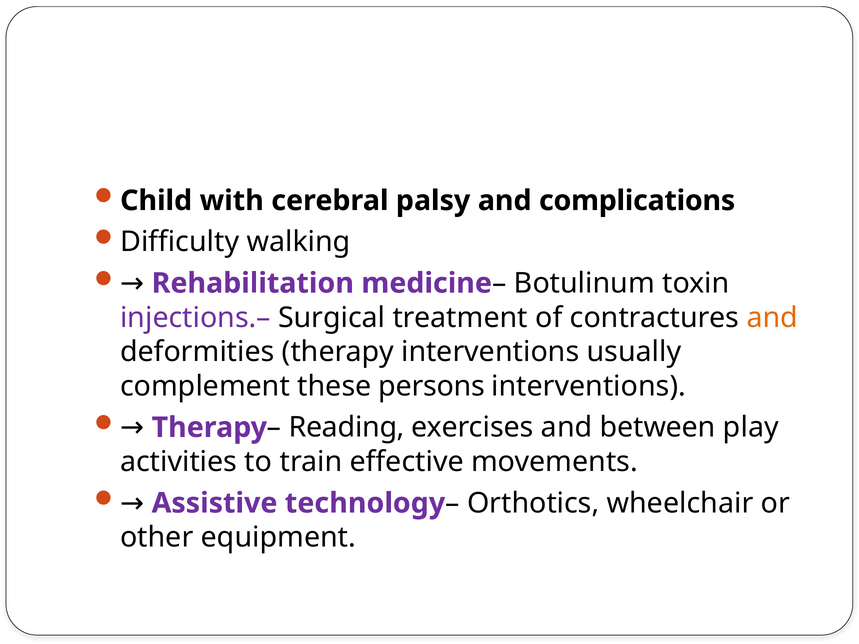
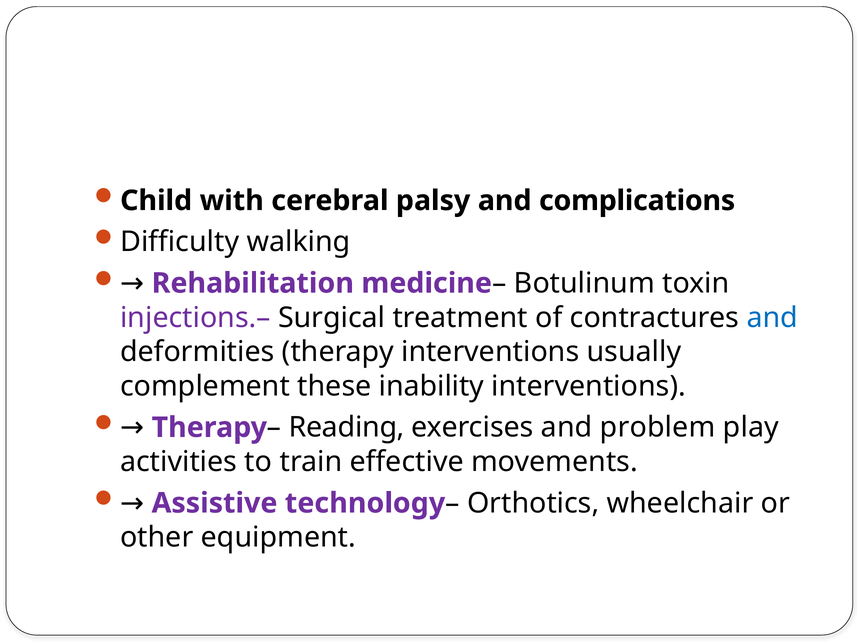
and at (772, 318) colour: orange -> blue
persons: persons -> inability
between: between -> problem
